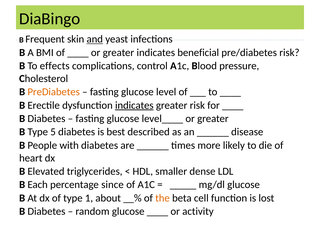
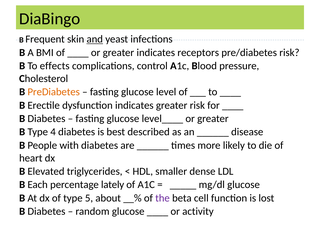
beneficial: beneficial -> receptors
indicates at (134, 105) underline: present -> none
5: 5 -> 4
since: since -> lately
1: 1 -> 5
the colour: orange -> purple
